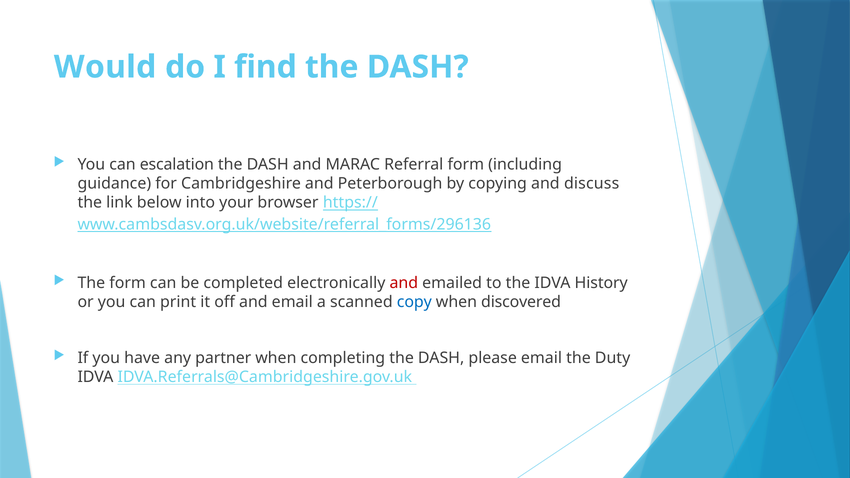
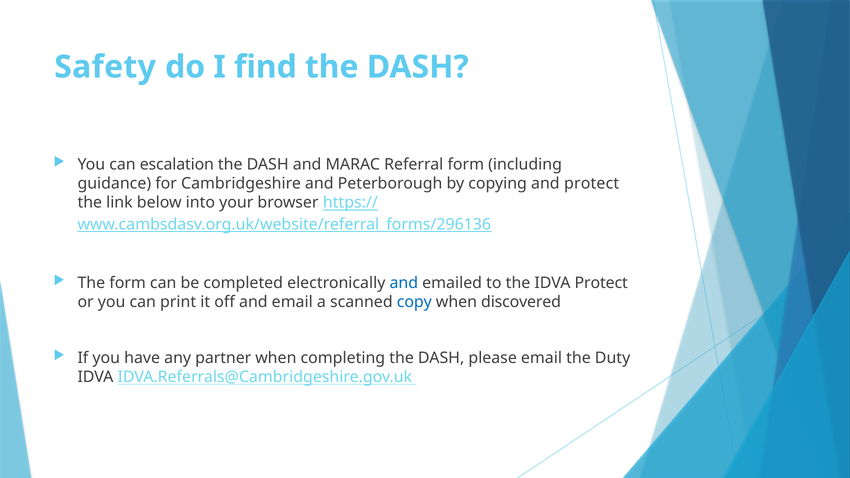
Would: Would -> Safety
and discuss: discuss -> protect
and at (404, 283) colour: red -> blue
IDVA History: History -> Protect
